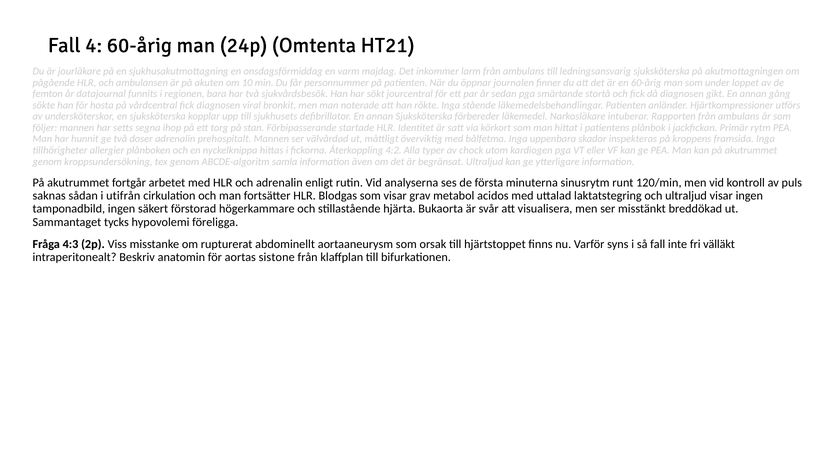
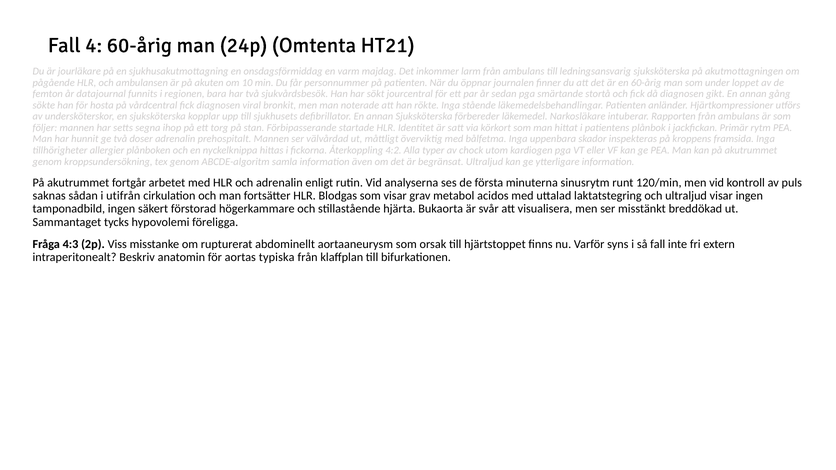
välläkt: välläkt -> extern
sistone: sistone -> typiska
